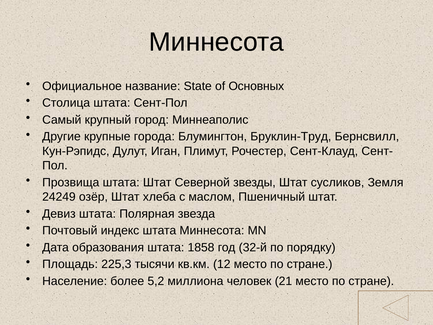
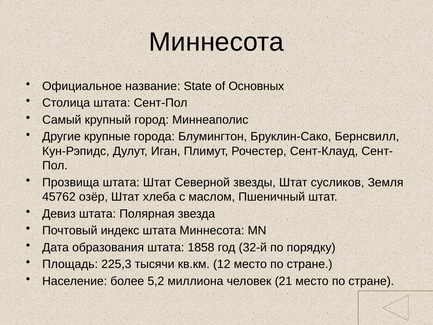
Бруклин-Труд: Бруклин-Труд -> Бруклин-Сако
24249: 24249 -> 45762
